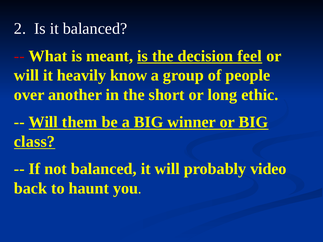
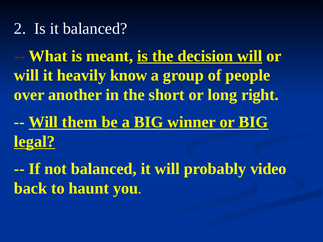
decision feel: feel -> will
ethic: ethic -> right
class: class -> legal
